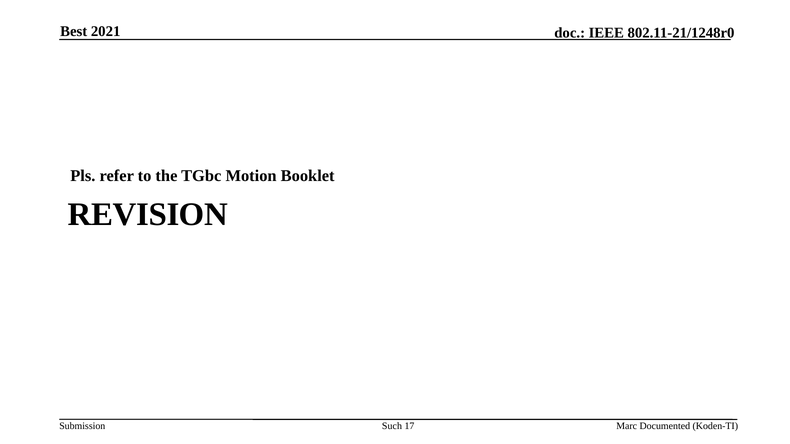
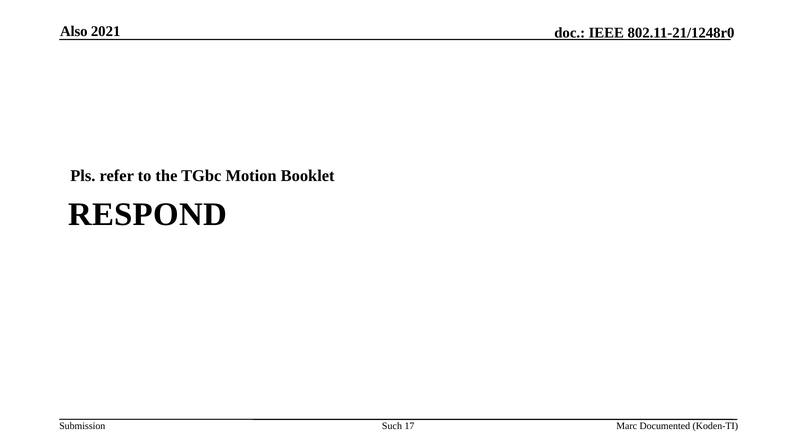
Best: Best -> Also
REVISION: REVISION -> RESPOND
